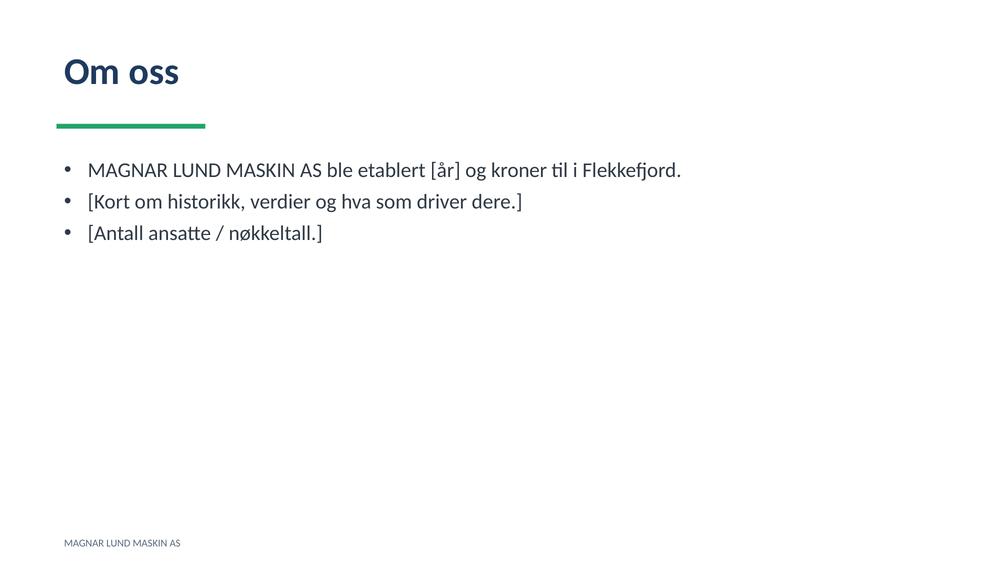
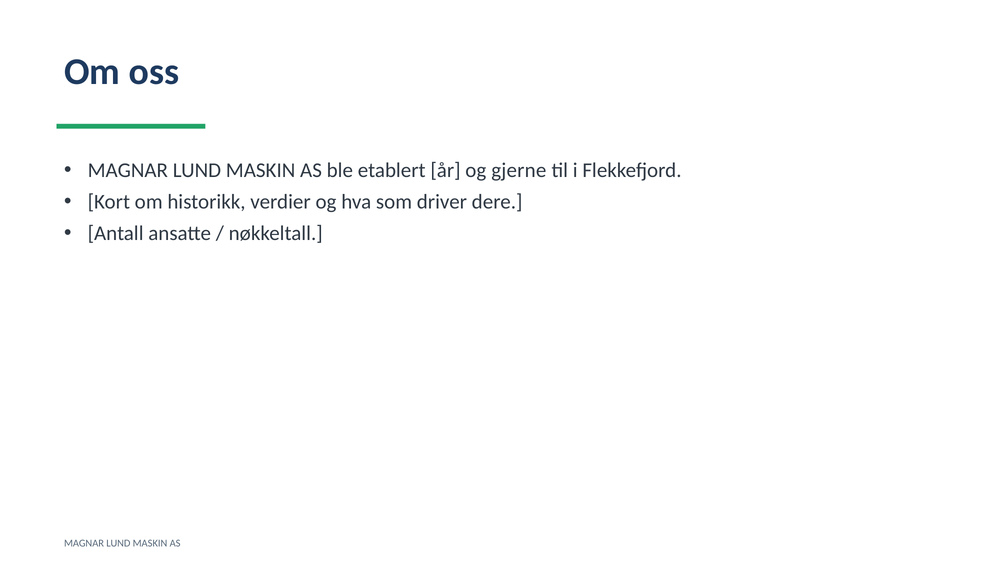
kroner: kroner -> gjerne
